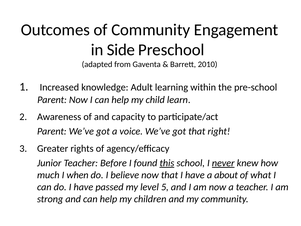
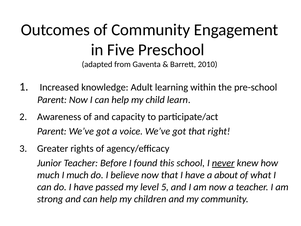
Side: Side -> Five
this underline: present -> none
I when: when -> much
